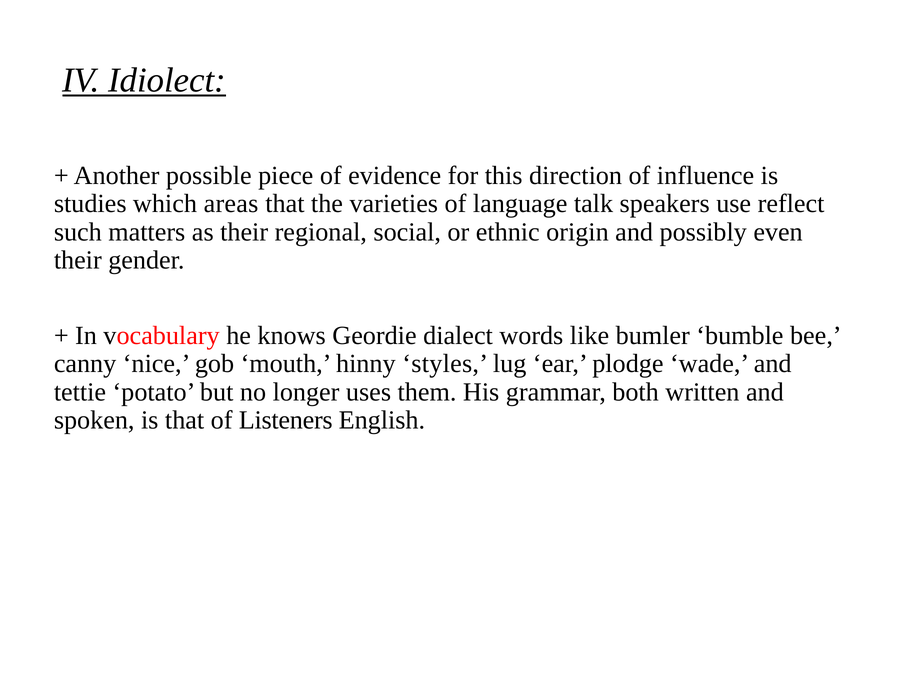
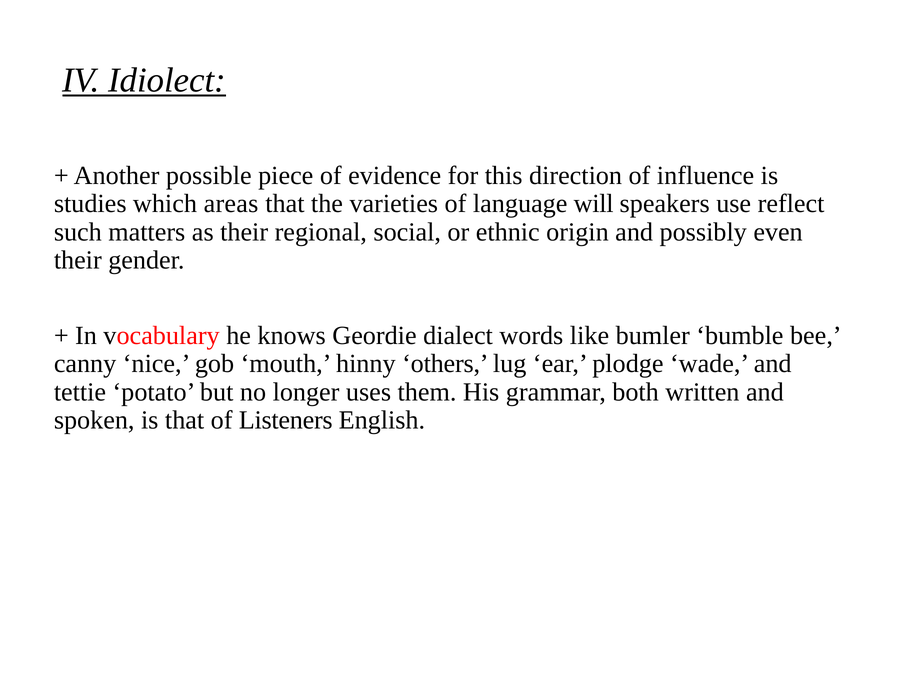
talk: talk -> will
styles: styles -> others
